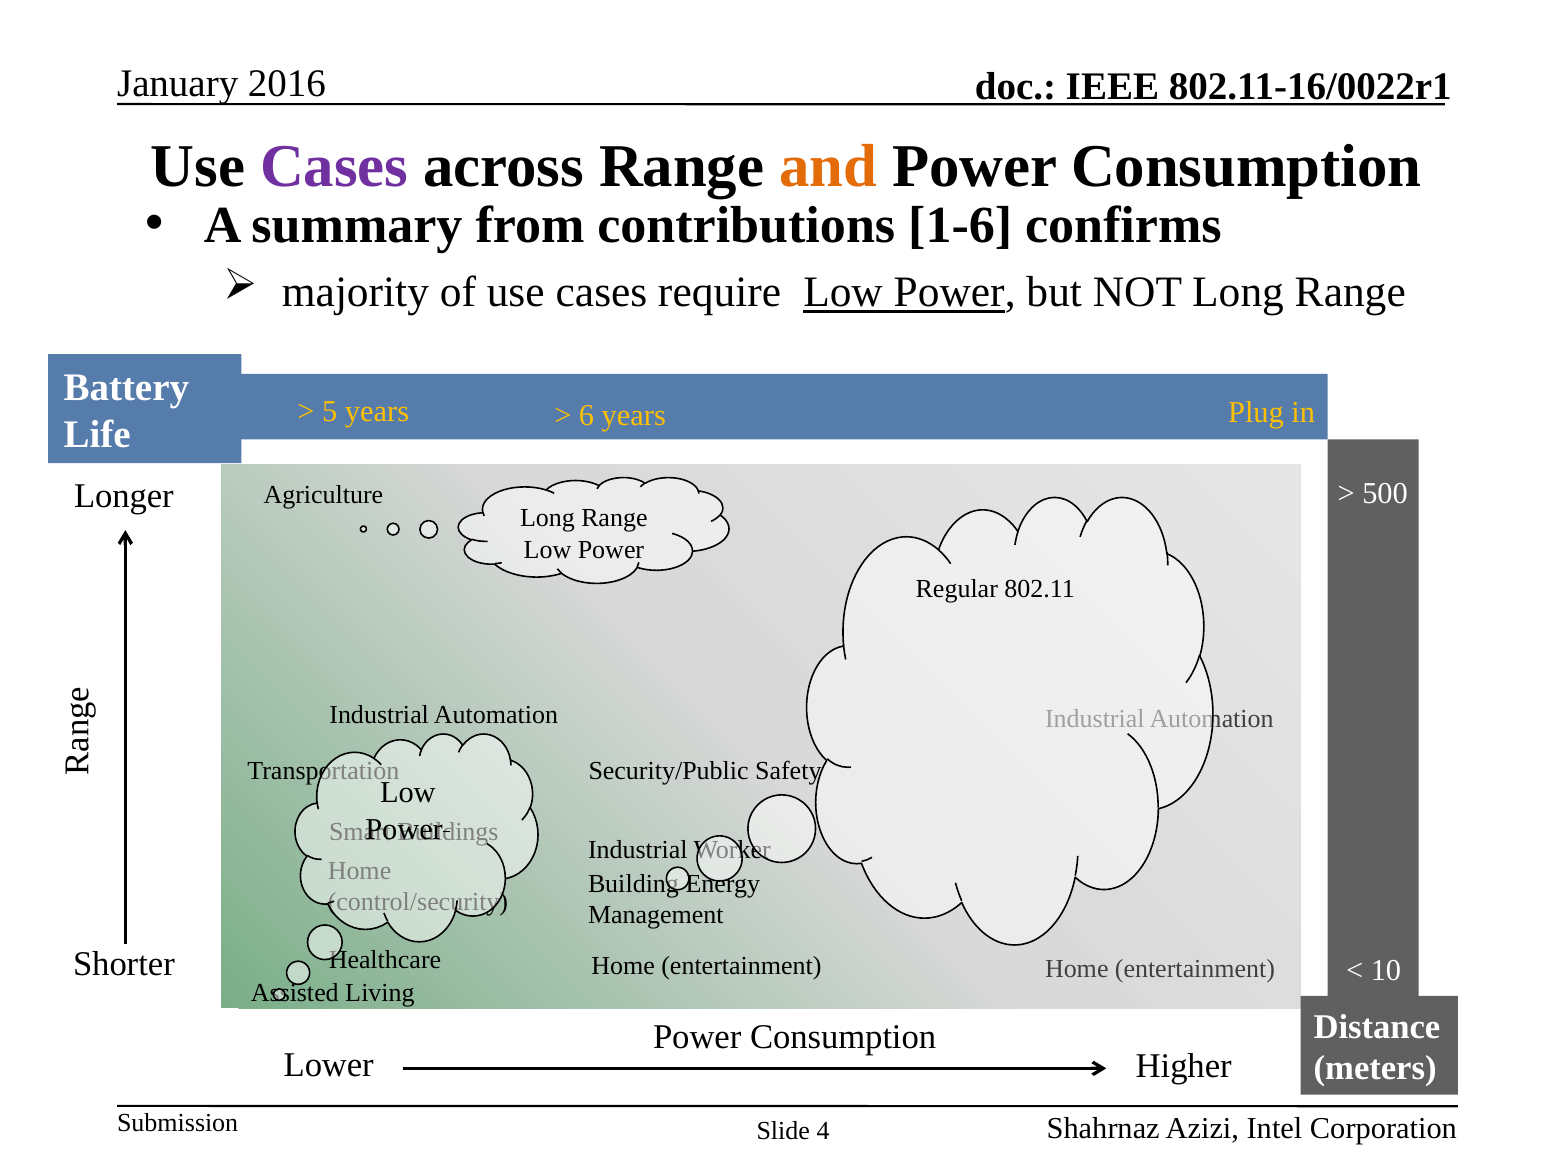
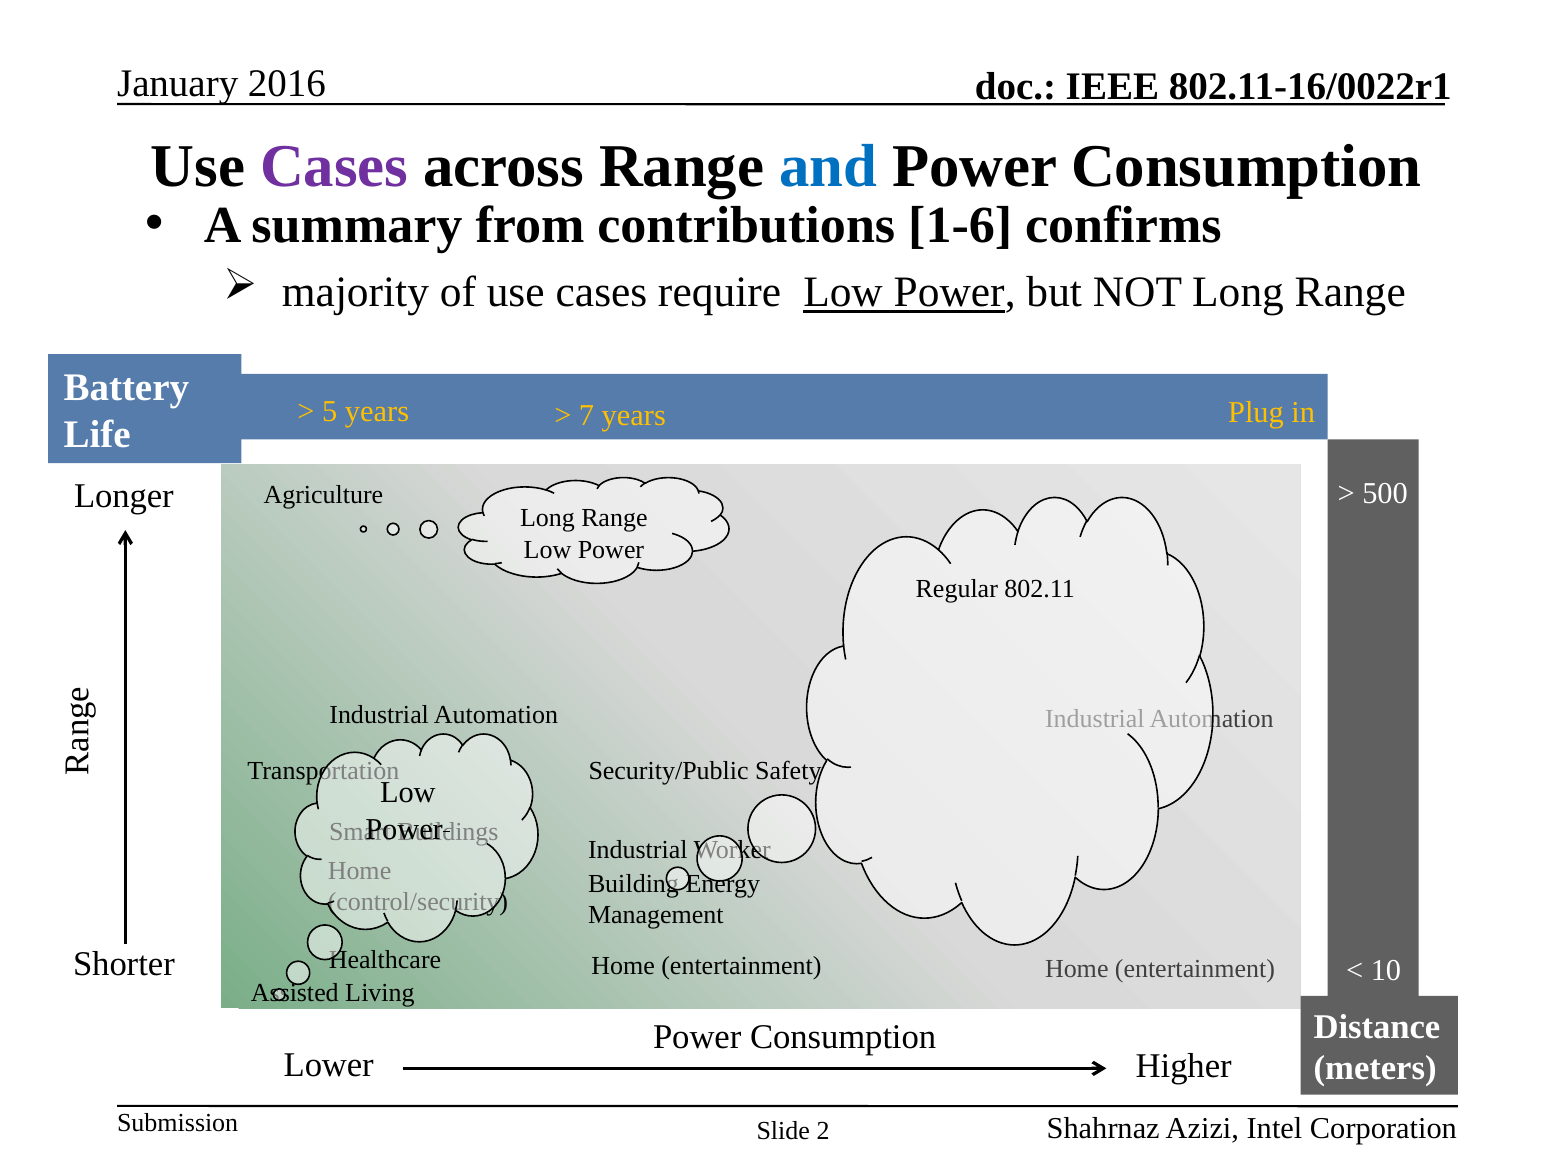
and colour: orange -> blue
6: 6 -> 7
4: 4 -> 2
